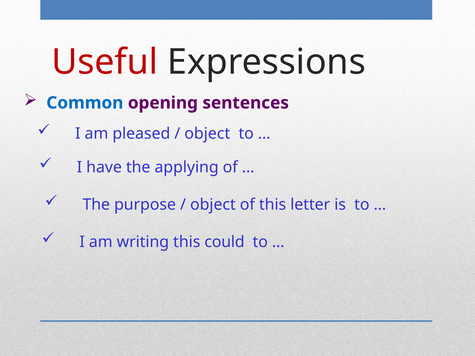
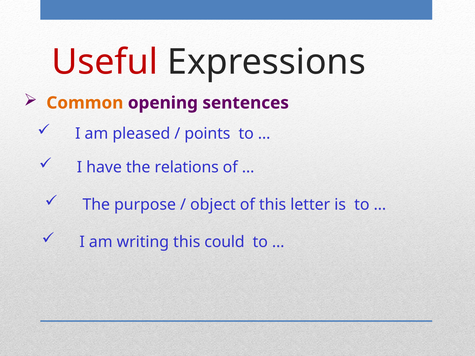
Common colour: blue -> orange
object at (207, 134): object -> points
applying: applying -> relations
